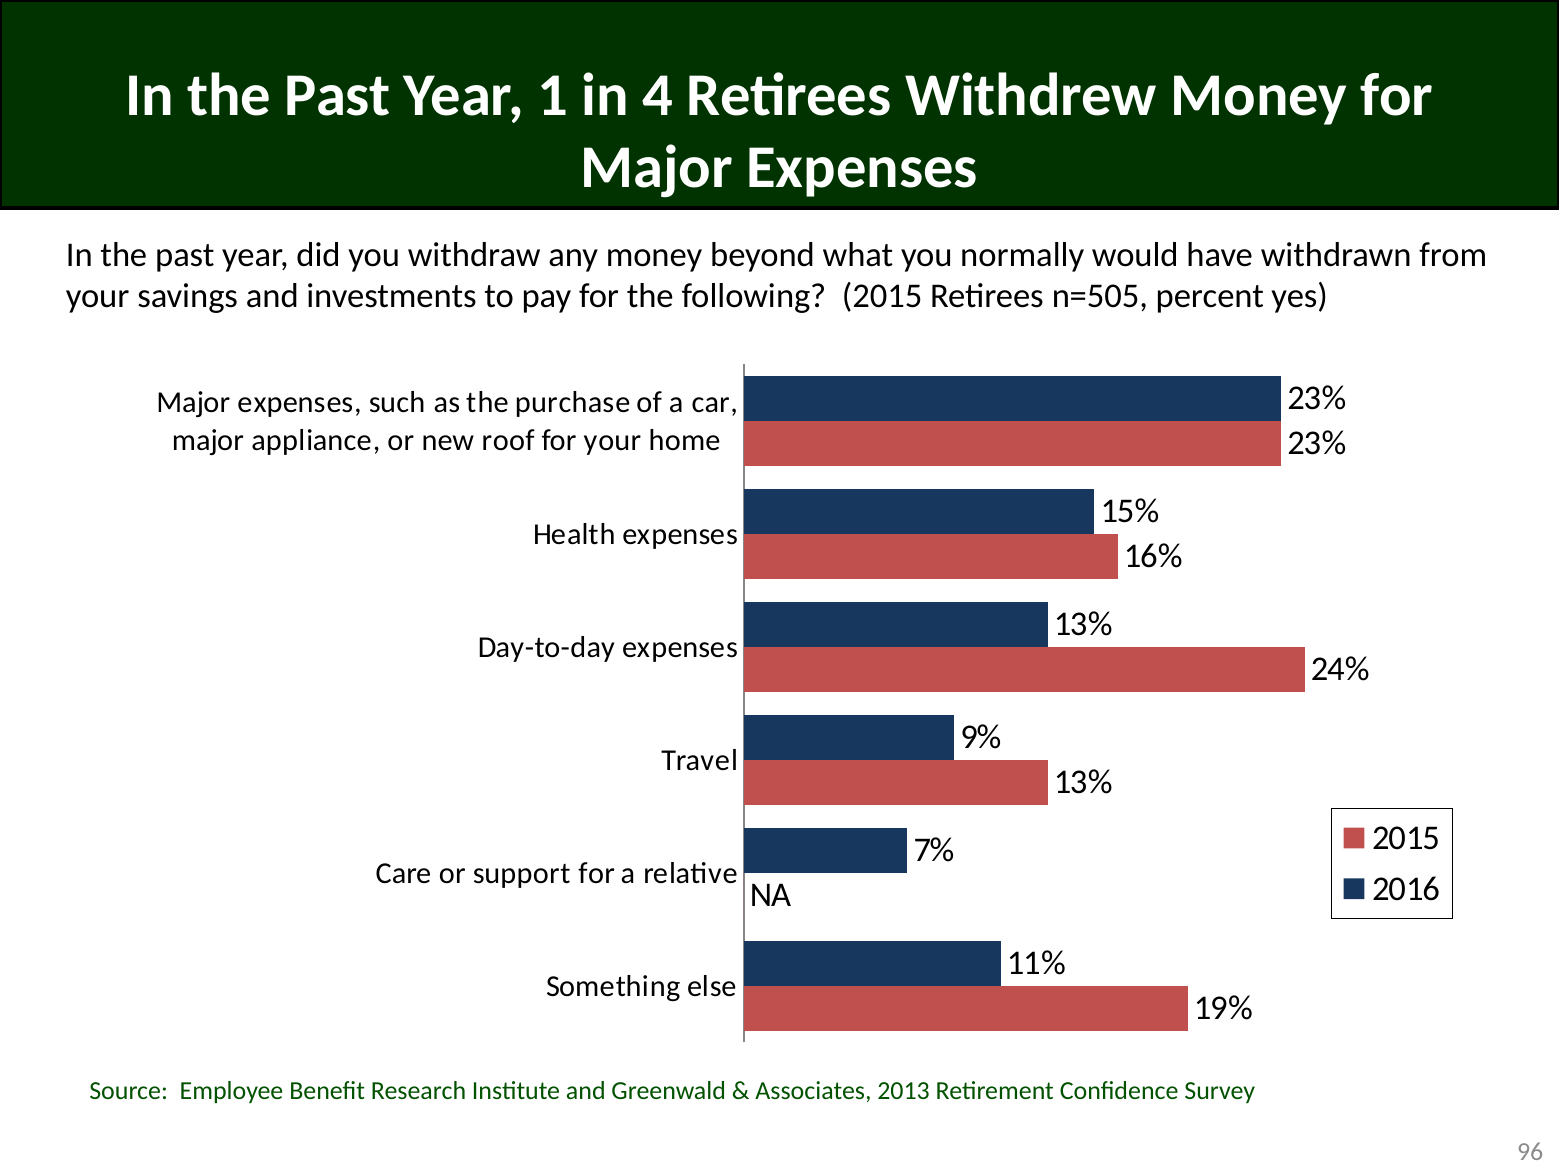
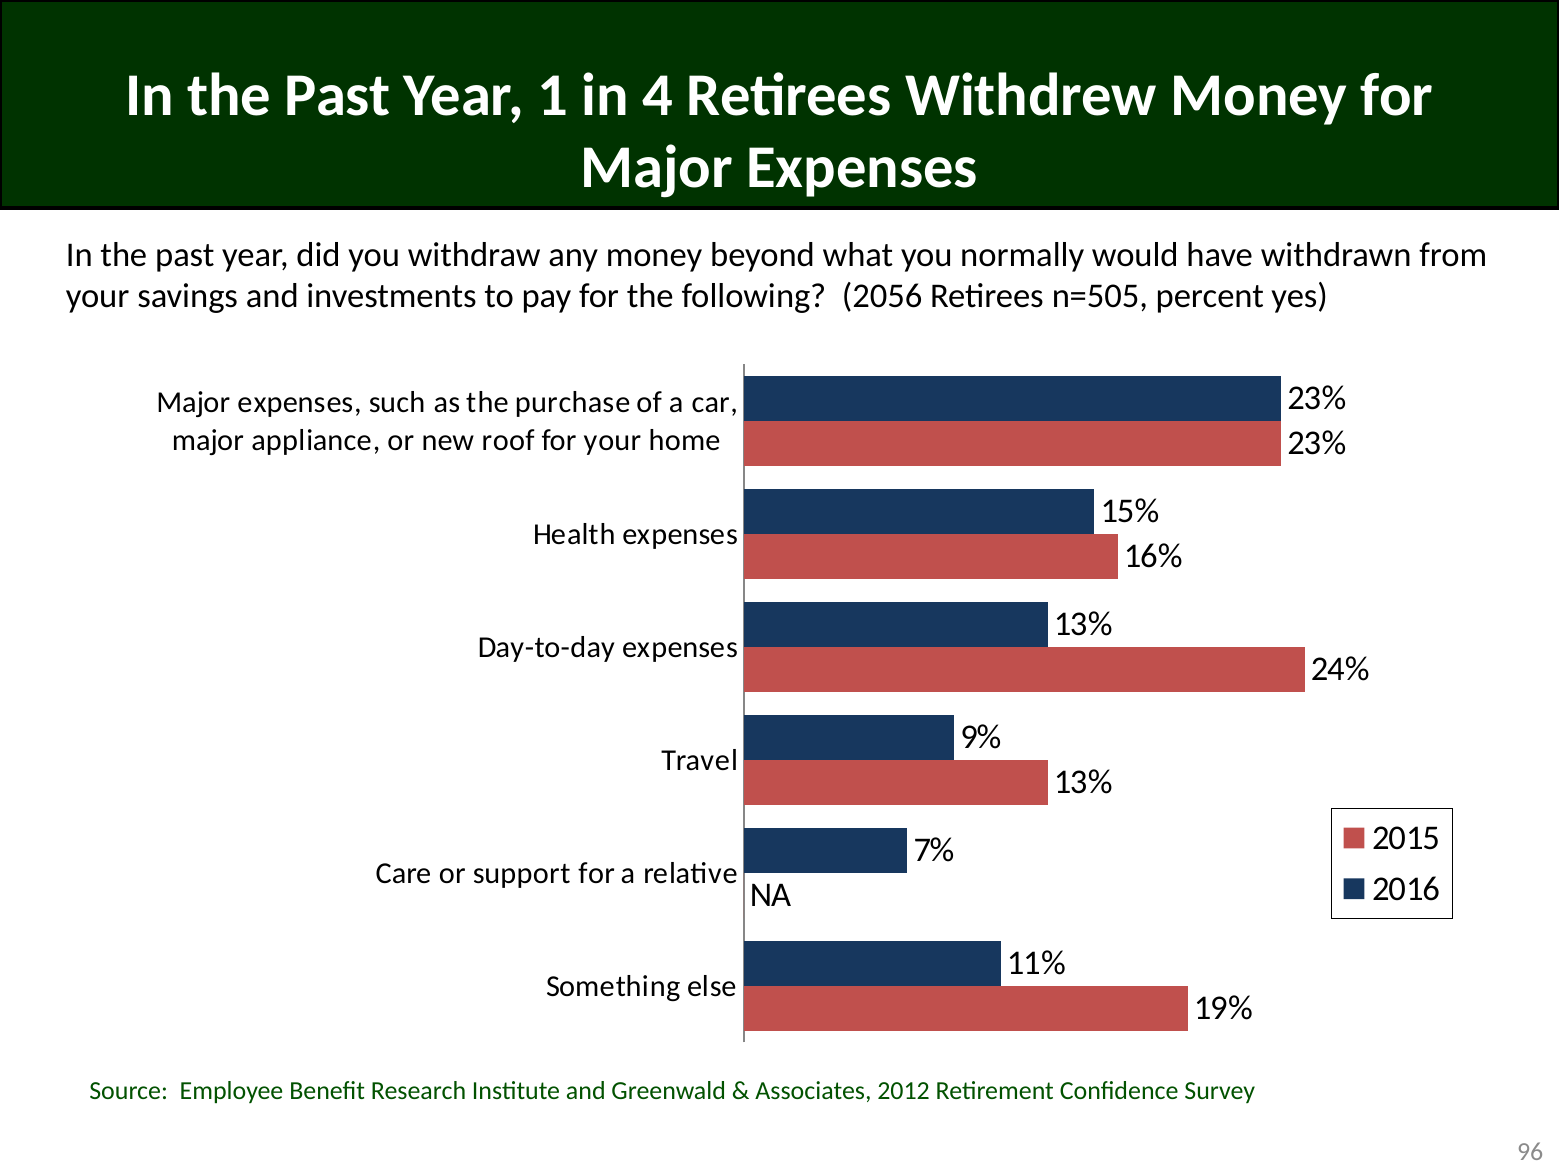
following 2015: 2015 -> 2056
2013: 2013 -> 2012
